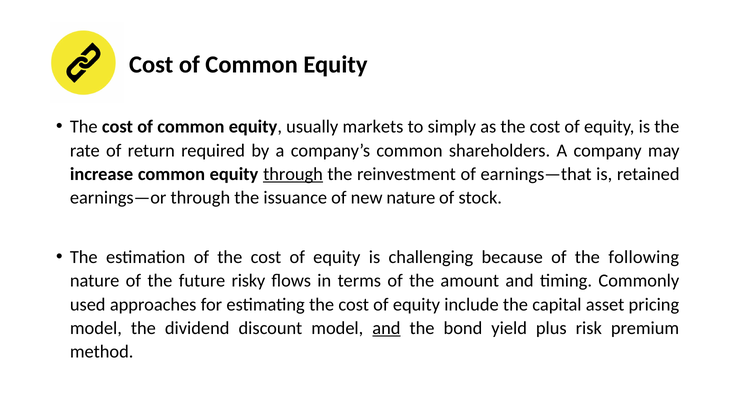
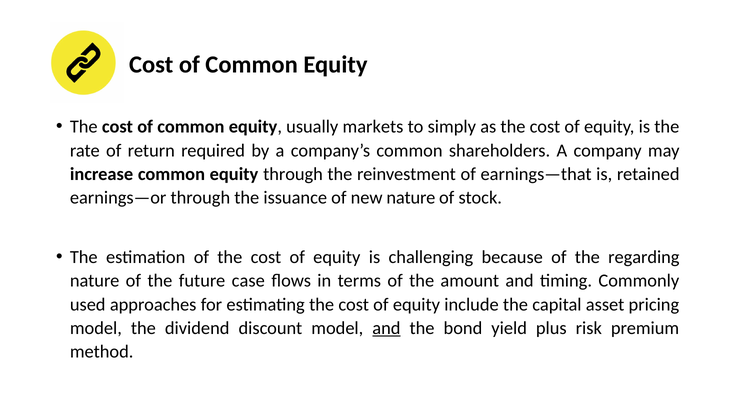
through at (293, 174) underline: present -> none
following: following -> regarding
risky: risky -> case
